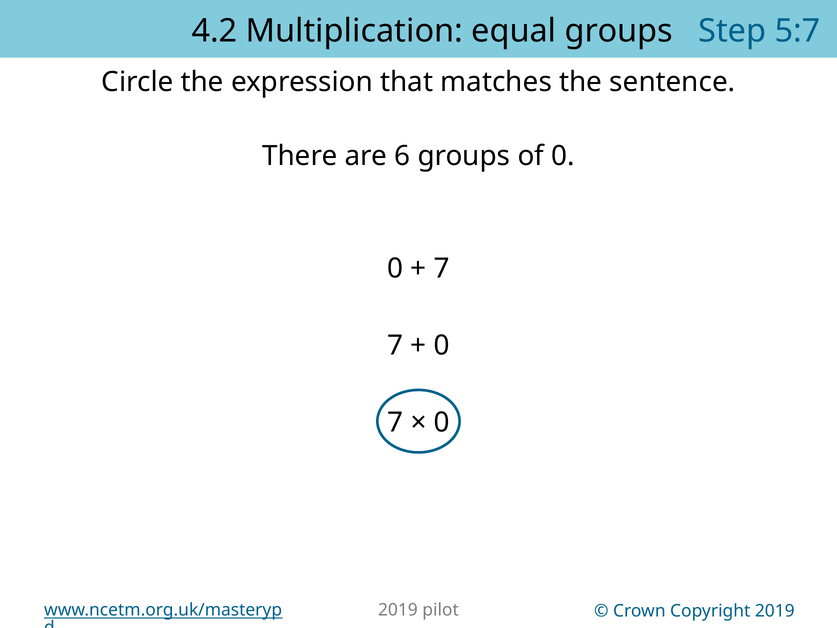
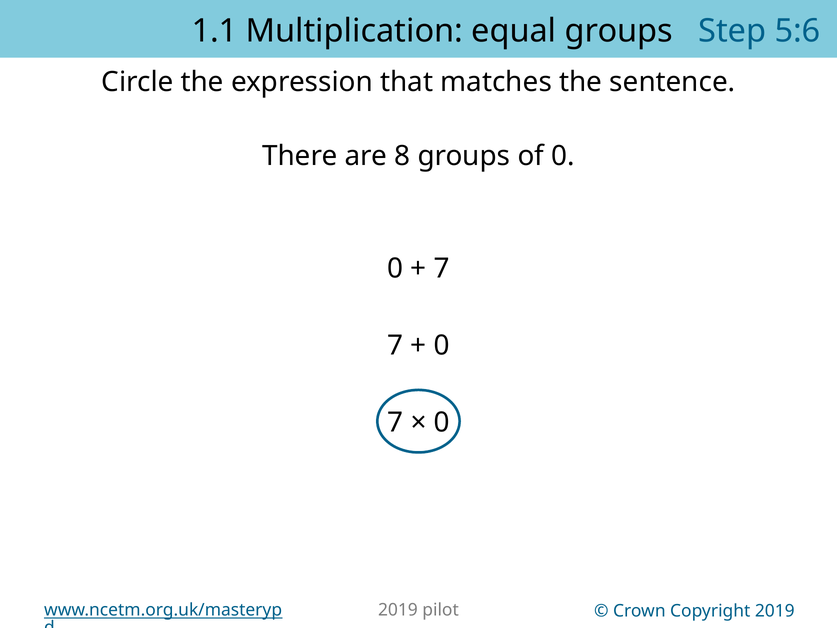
4.2: 4.2 -> 1.1
5:7: 5:7 -> 5:6
6: 6 -> 8
